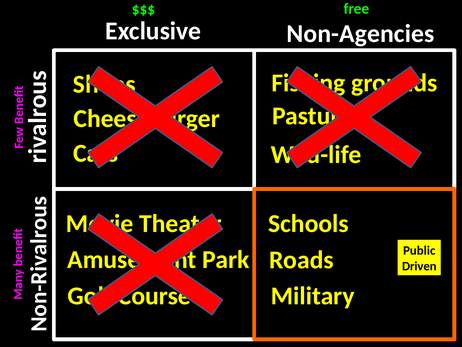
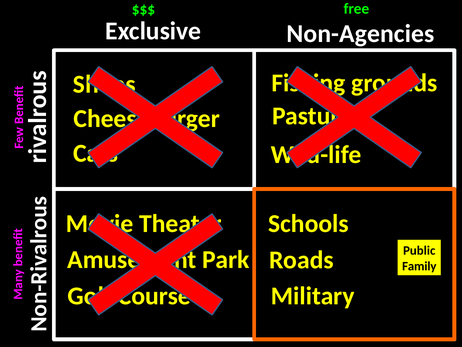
Driven: Driven -> Family
